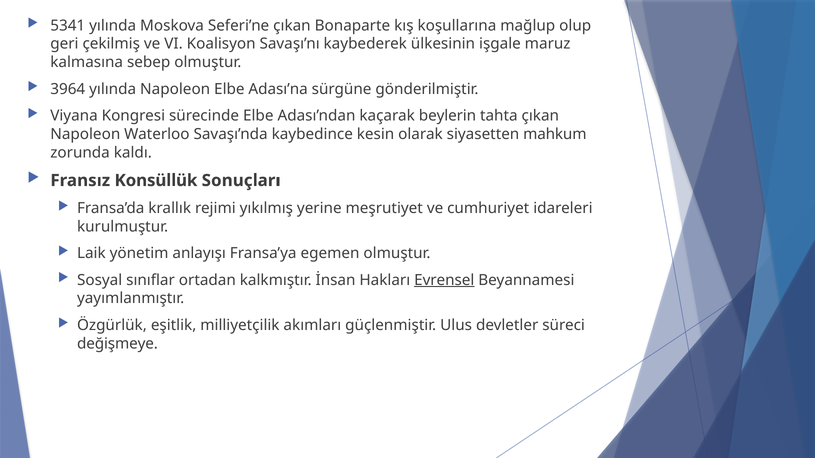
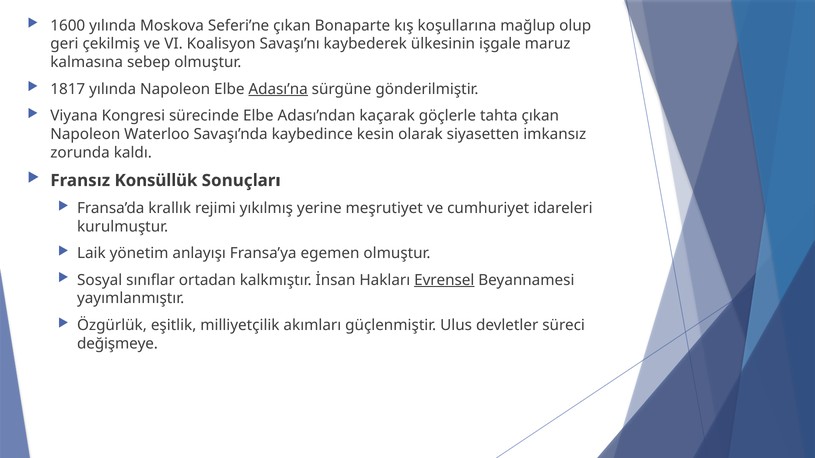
5341: 5341 -> 1600
3964: 3964 -> 1817
Adası’na underline: none -> present
beylerin: beylerin -> göçlerle
mahkum: mahkum -> imkansız
